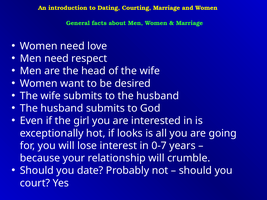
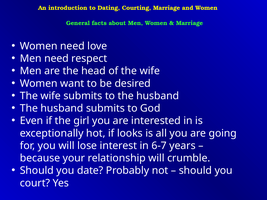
0-7: 0-7 -> 6-7
